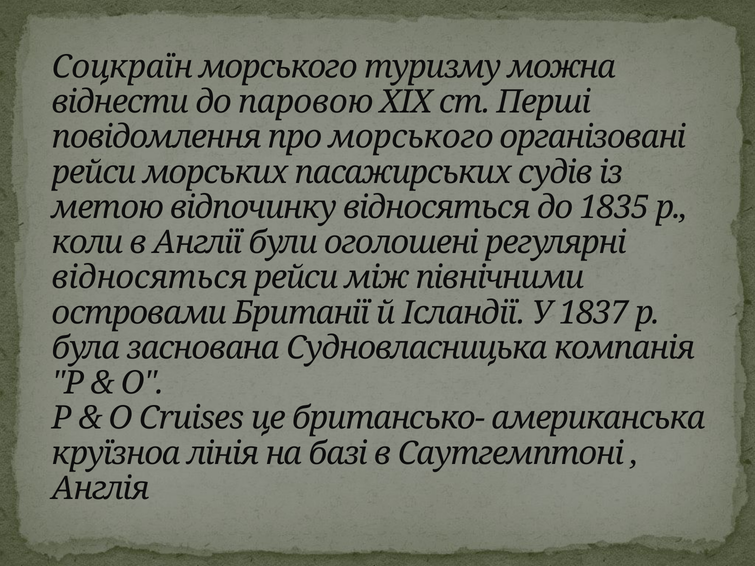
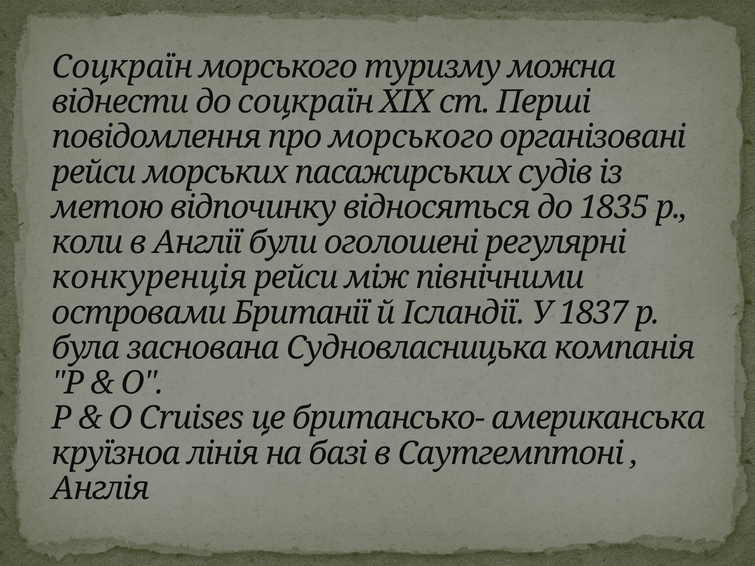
до паровою: паровою -> соцкраїн
відносяться at (150, 278): відносяться -> конкуренція
